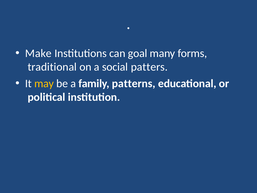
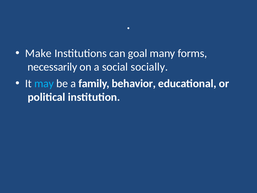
traditional: traditional -> necessarily
patters: patters -> socially
may colour: yellow -> light blue
patterns: patterns -> behavior
